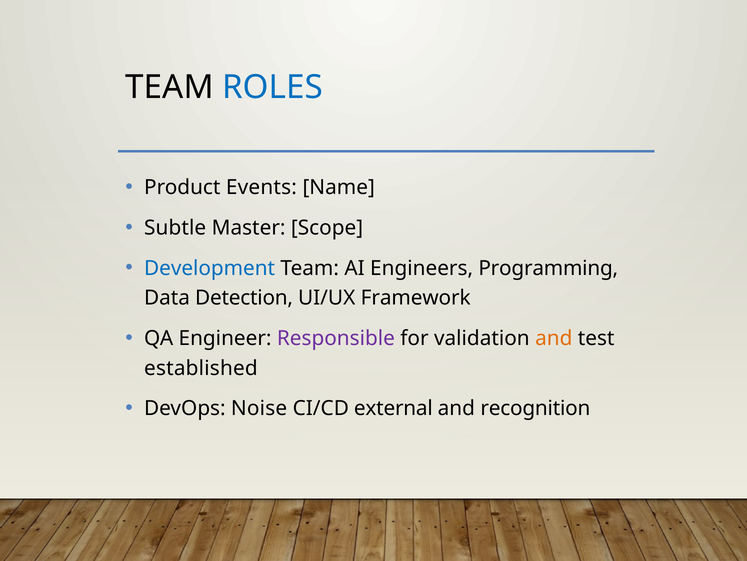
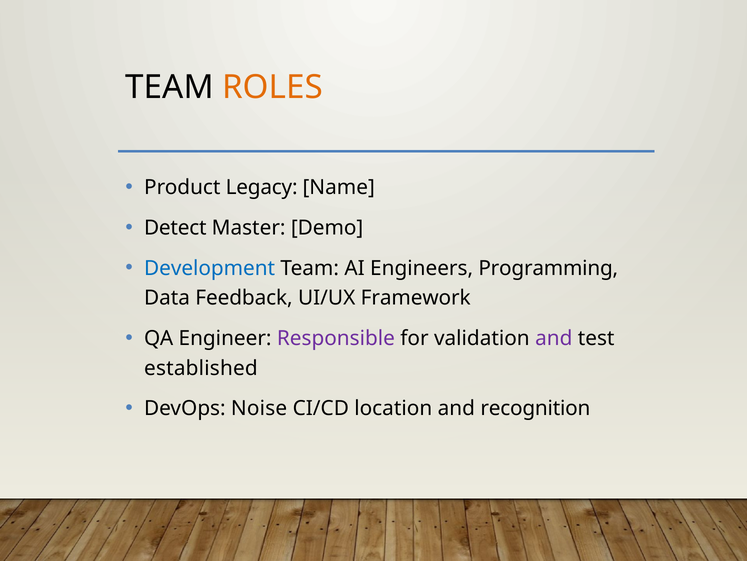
ROLES colour: blue -> orange
Events: Events -> Legacy
Subtle: Subtle -> Detect
Scope: Scope -> Demo
Detection: Detection -> Feedback
and at (554, 338) colour: orange -> purple
external: external -> location
